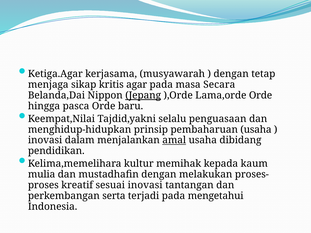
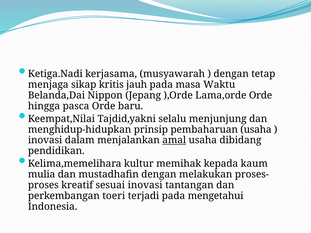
Ketiga.Agar: Ketiga.Agar -> Ketiga.Nadi
agar: agar -> jauh
Secara: Secara -> Waktu
Jepang underline: present -> none
penguasaan: penguasaan -> menjunjung
serta: serta -> toeri
